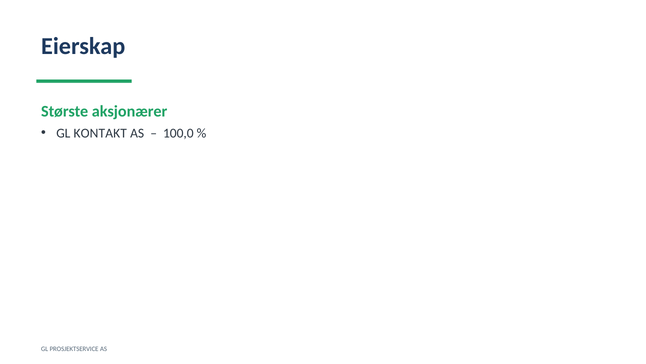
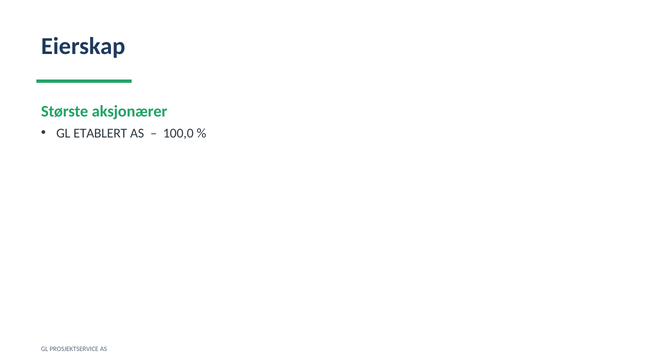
KONTAKT: KONTAKT -> ETABLERT
